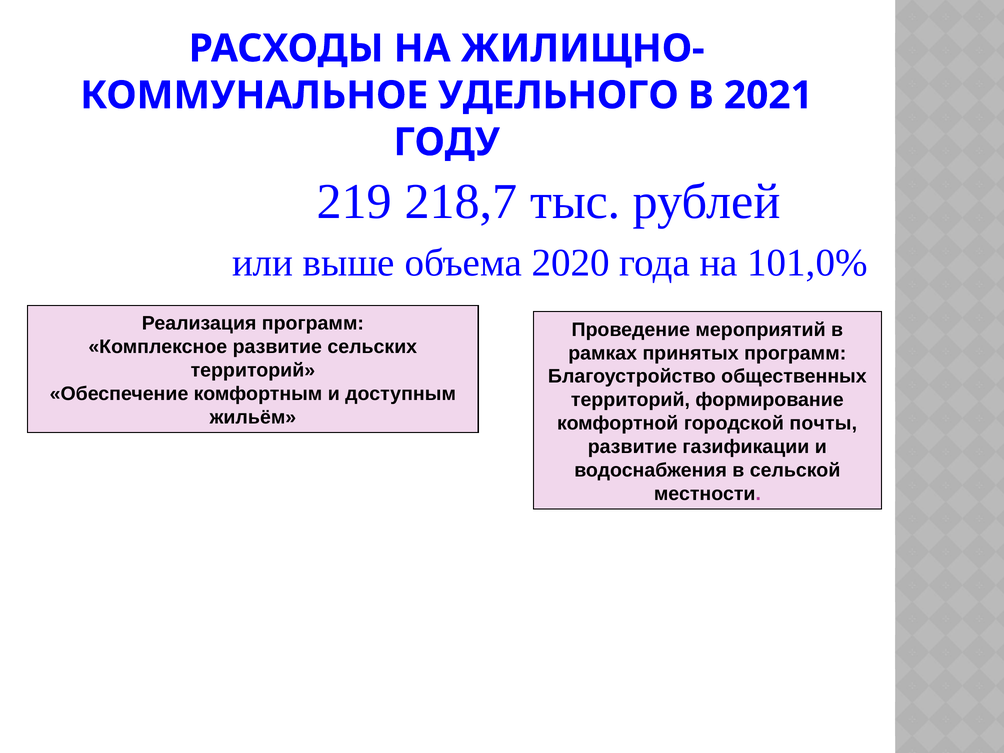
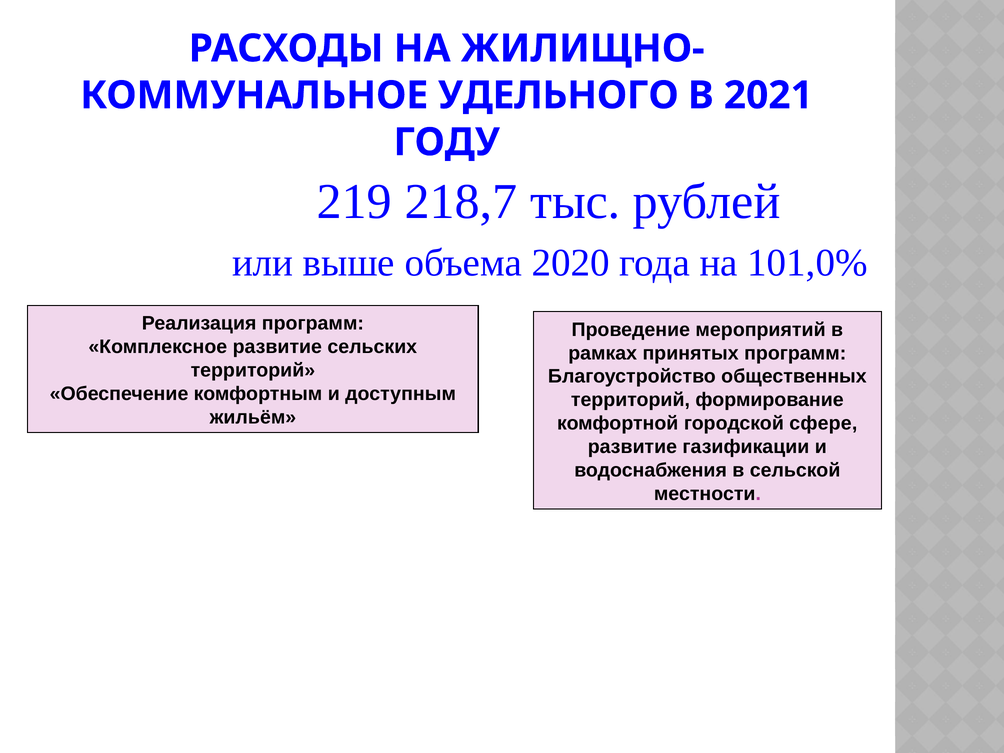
почты: почты -> сфере
